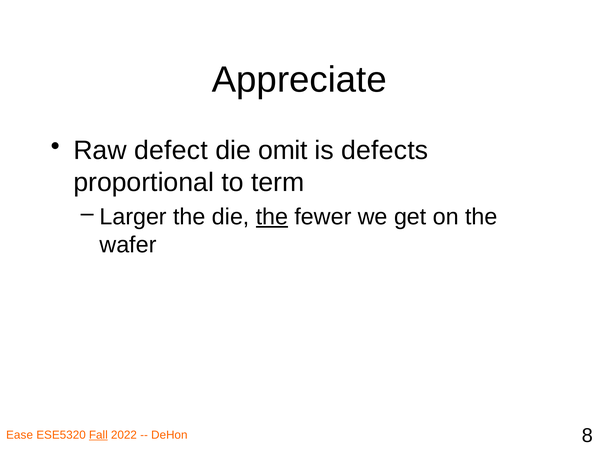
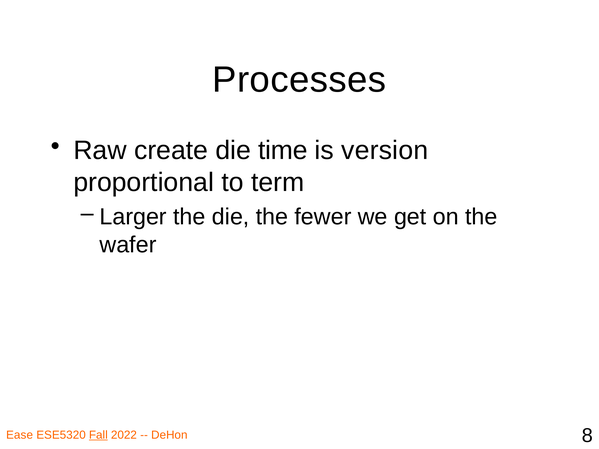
Appreciate: Appreciate -> Processes
defect: defect -> create
omit: omit -> time
defects: defects -> version
the at (272, 217) underline: present -> none
